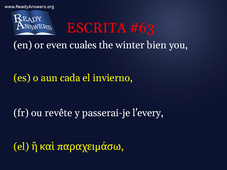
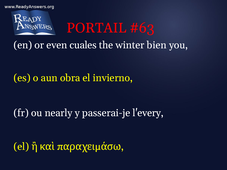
ESCRITA: ESCRITA -> PORTAIL
cada: cada -> obra
revête: revête -> nearly
